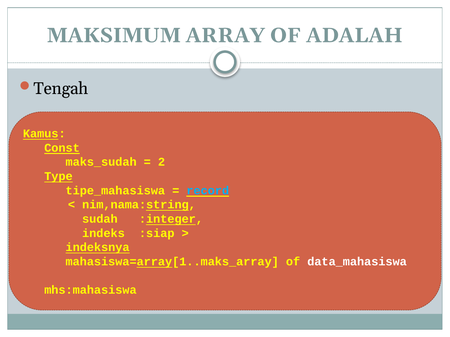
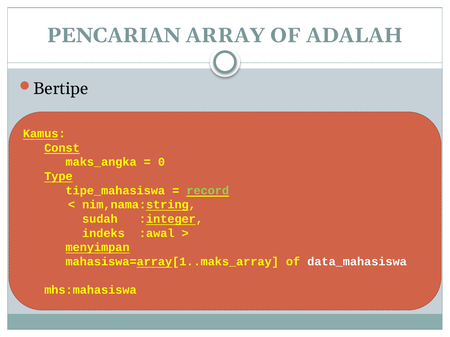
MAKSIMUM: MAKSIMUM -> PENCARIAN
Tengah: Tengah -> Bertipe
maks_sudah: maks_sudah -> maks_angka
2: 2 -> 0
record colour: light blue -> light green
:siap: :siap -> :awal
indeksnya: indeksnya -> menyimpan
